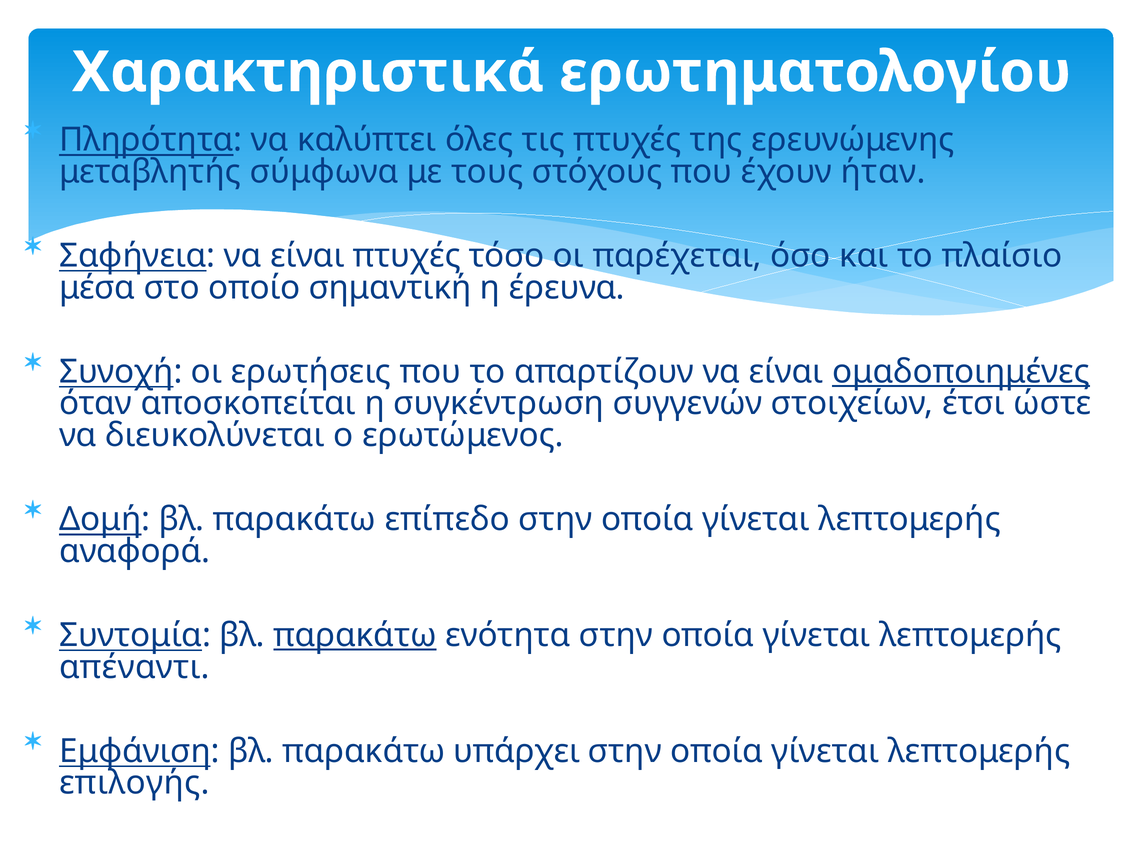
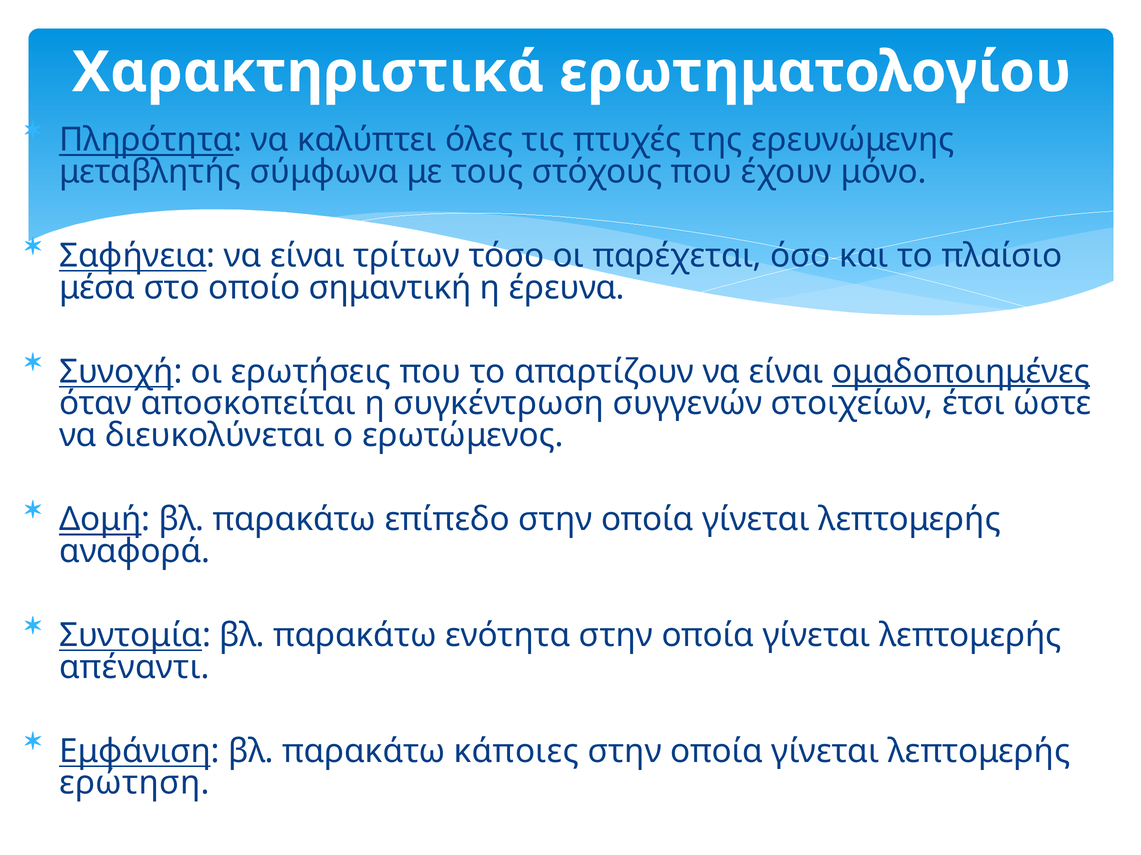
ήταν: ήταν -> μόνο
είναι πτυχές: πτυχές -> τρίτων
παρακάτω at (355, 636) underline: present -> none
υπάρχει: υπάρχει -> κάποιες
επιλογής: επιλογής -> ερώτηση
